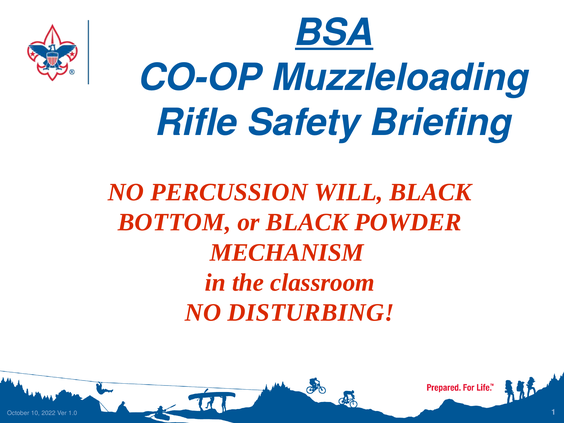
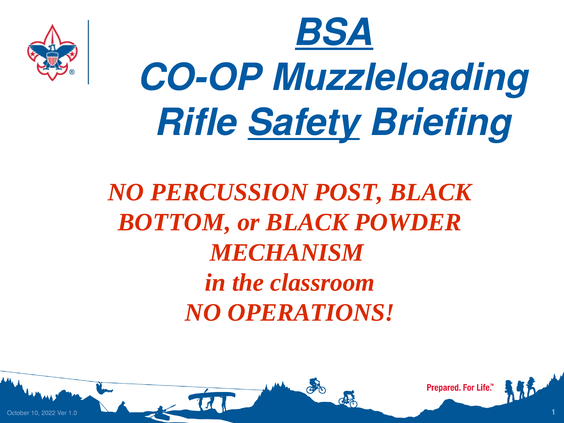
Safety underline: none -> present
WILL: WILL -> POST
DISTURBING: DISTURBING -> OPERATIONS
